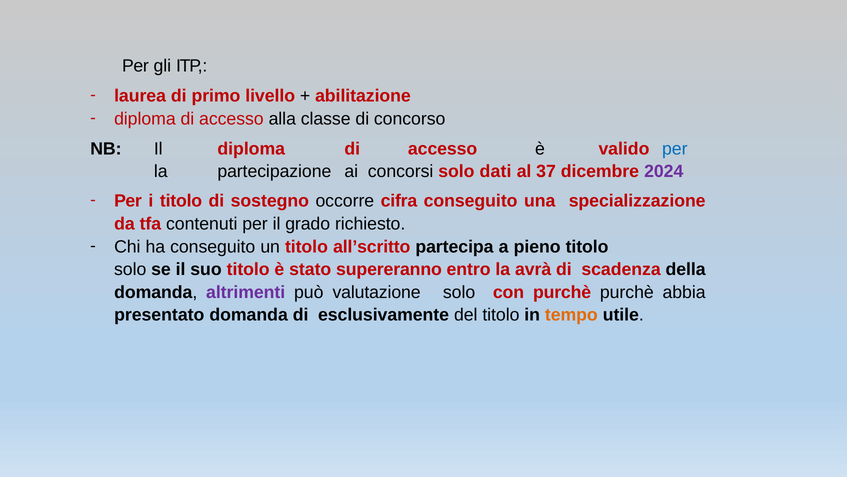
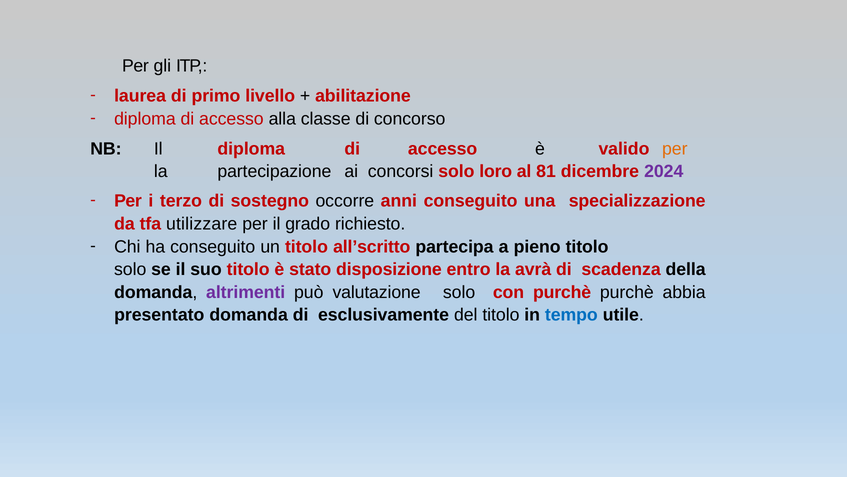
per at (675, 149) colour: blue -> orange
dati: dati -> loro
37: 37 -> 81
i titolo: titolo -> terzo
cifra: cifra -> anni
contenuti: contenuti -> utilizzare
supereranno: supereranno -> disposizione
tempo colour: orange -> blue
